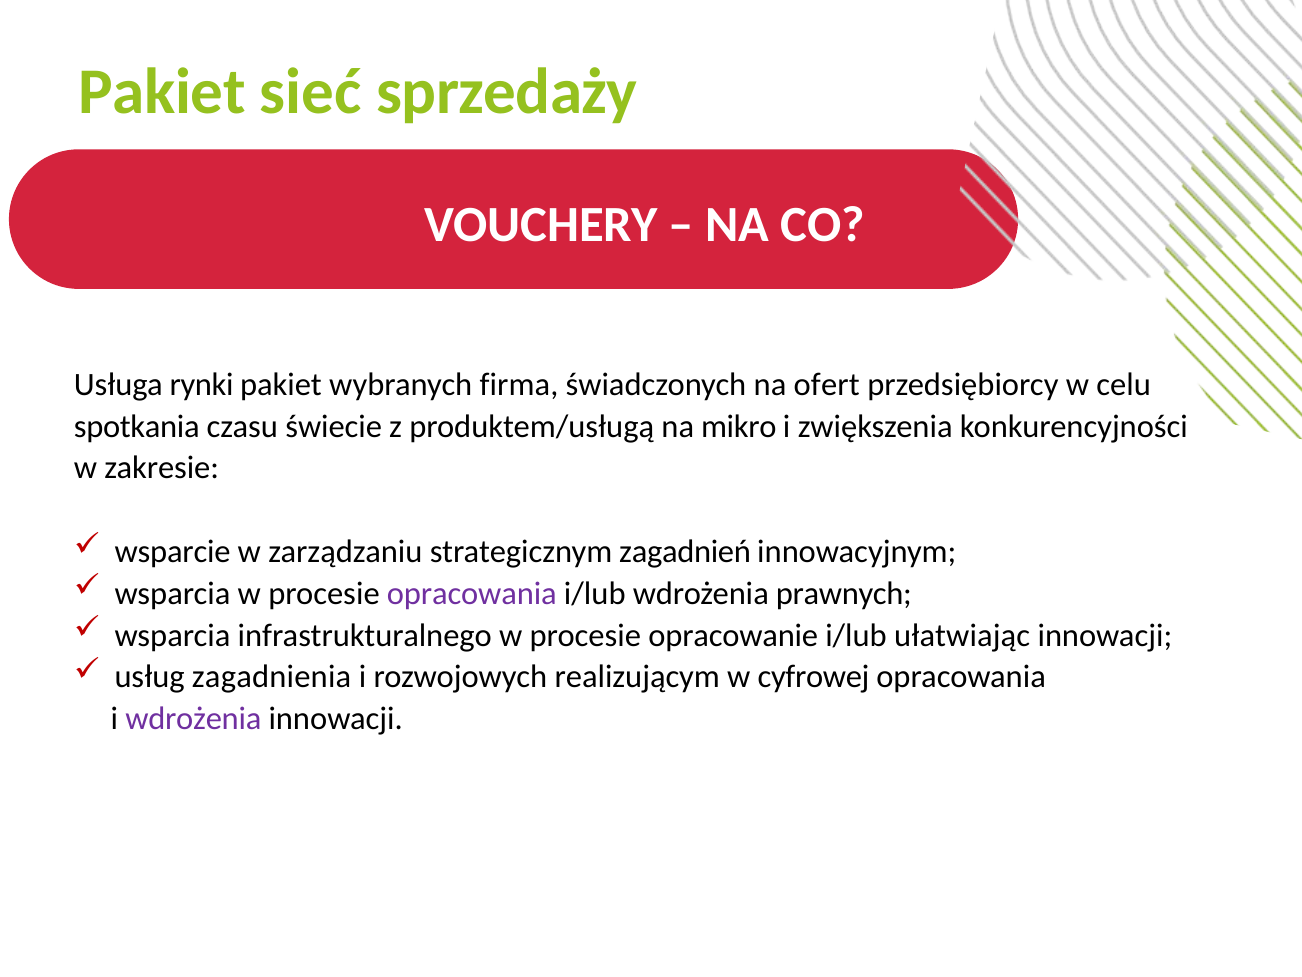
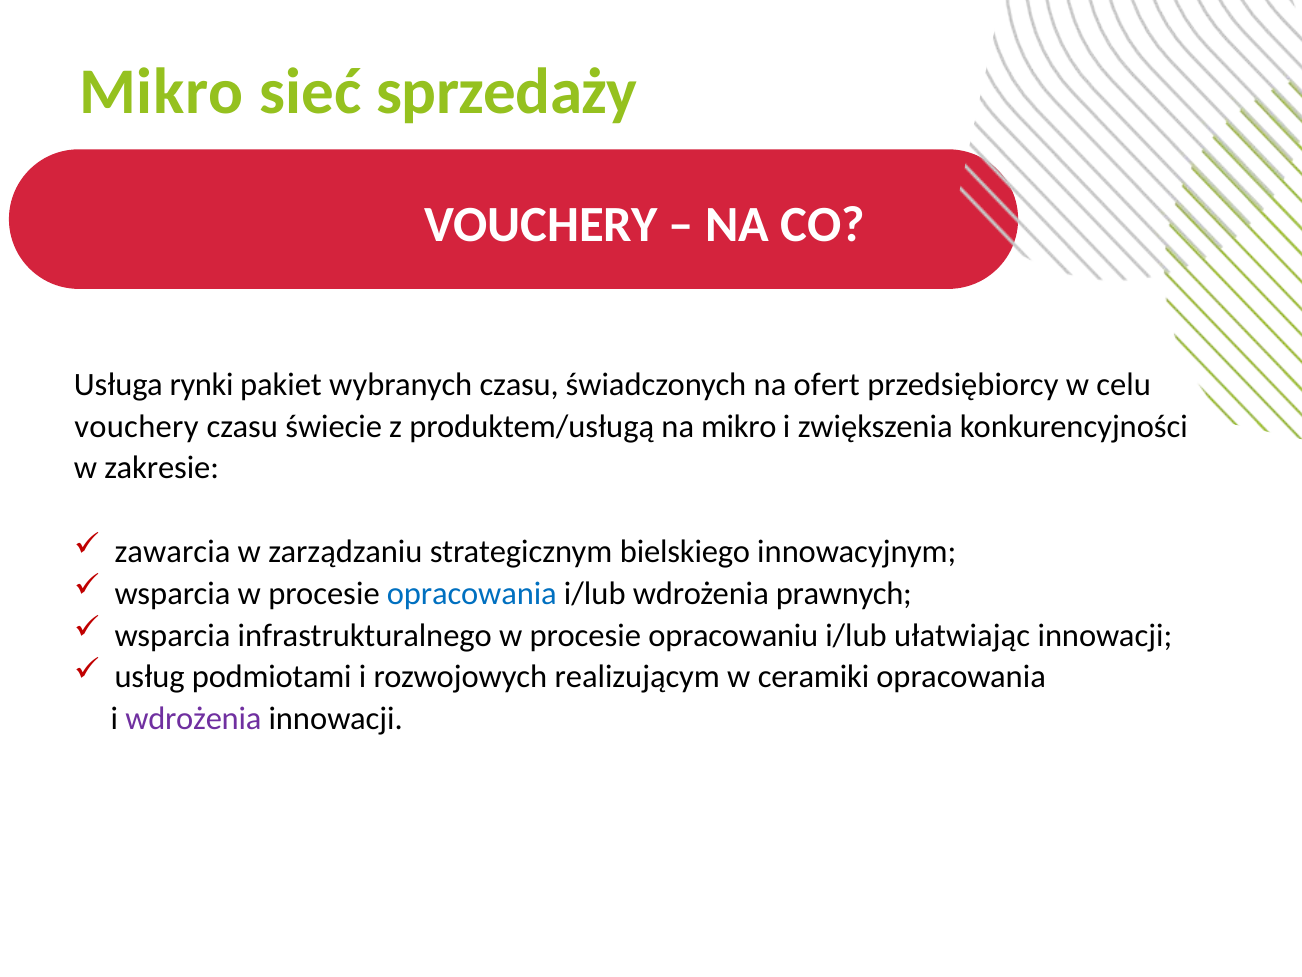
Pakiet at (162, 92): Pakiet -> Mikro
wybranych firma: firma -> czasu
spotkania at (137, 426): spotkania -> vouchery
wsparcie: wsparcie -> zawarcia
zagadnień: zagadnień -> bielskiego
opracowania at (472, 593) colour: purple -> blue
opracowanie: opracowanie -> opracowaniu
zagadnienia: zagadnienia -> podmiotami
cyfrowej: cyfrowej -> ceramiki
